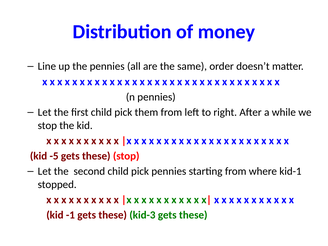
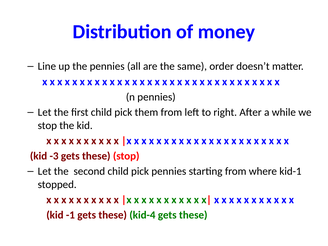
-5: -5 -> -3
kid-3: kid-3 -> kid-4
